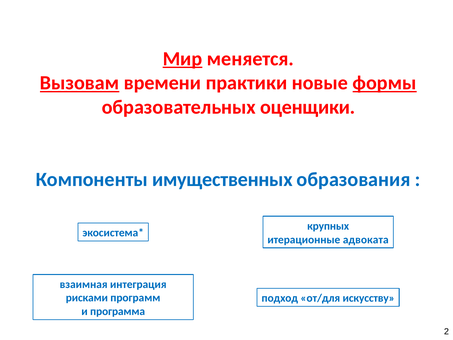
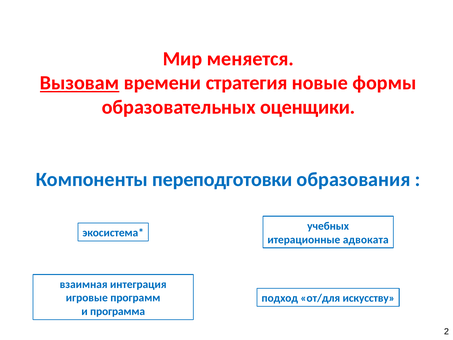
Мир underline: present -> none
практики: практики -> стратегия
формы underline: present -> none
имущественных: имущественных -> переподготовки
крупных: крупных -> учебных
рисками: рисками -> игровые
